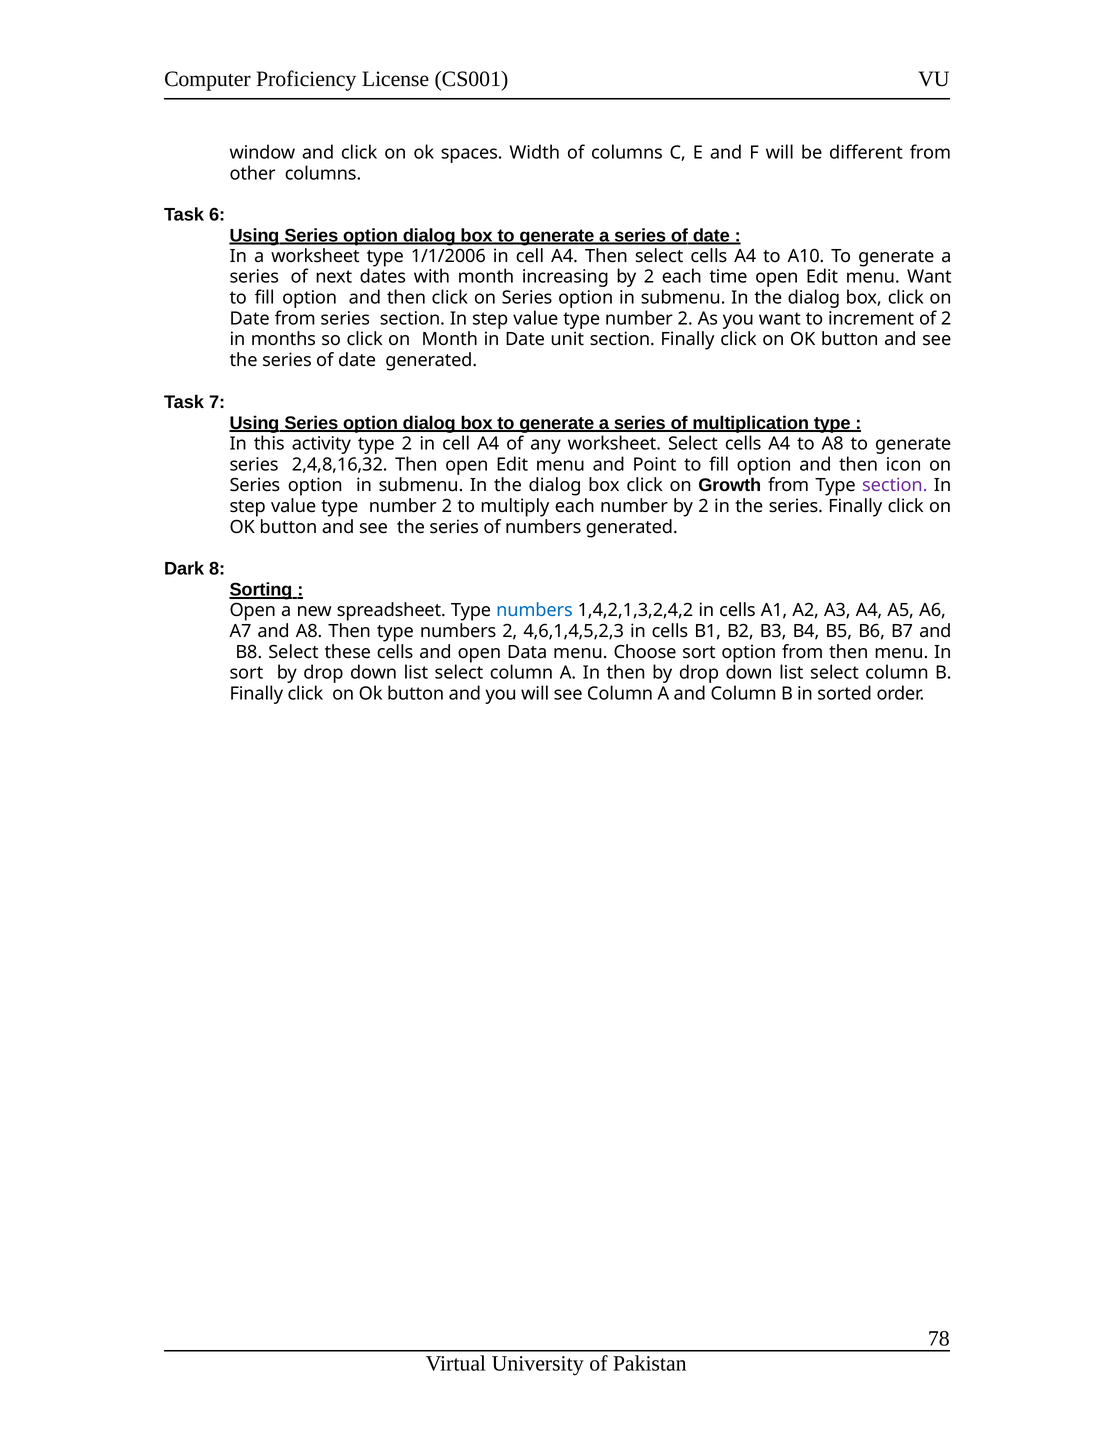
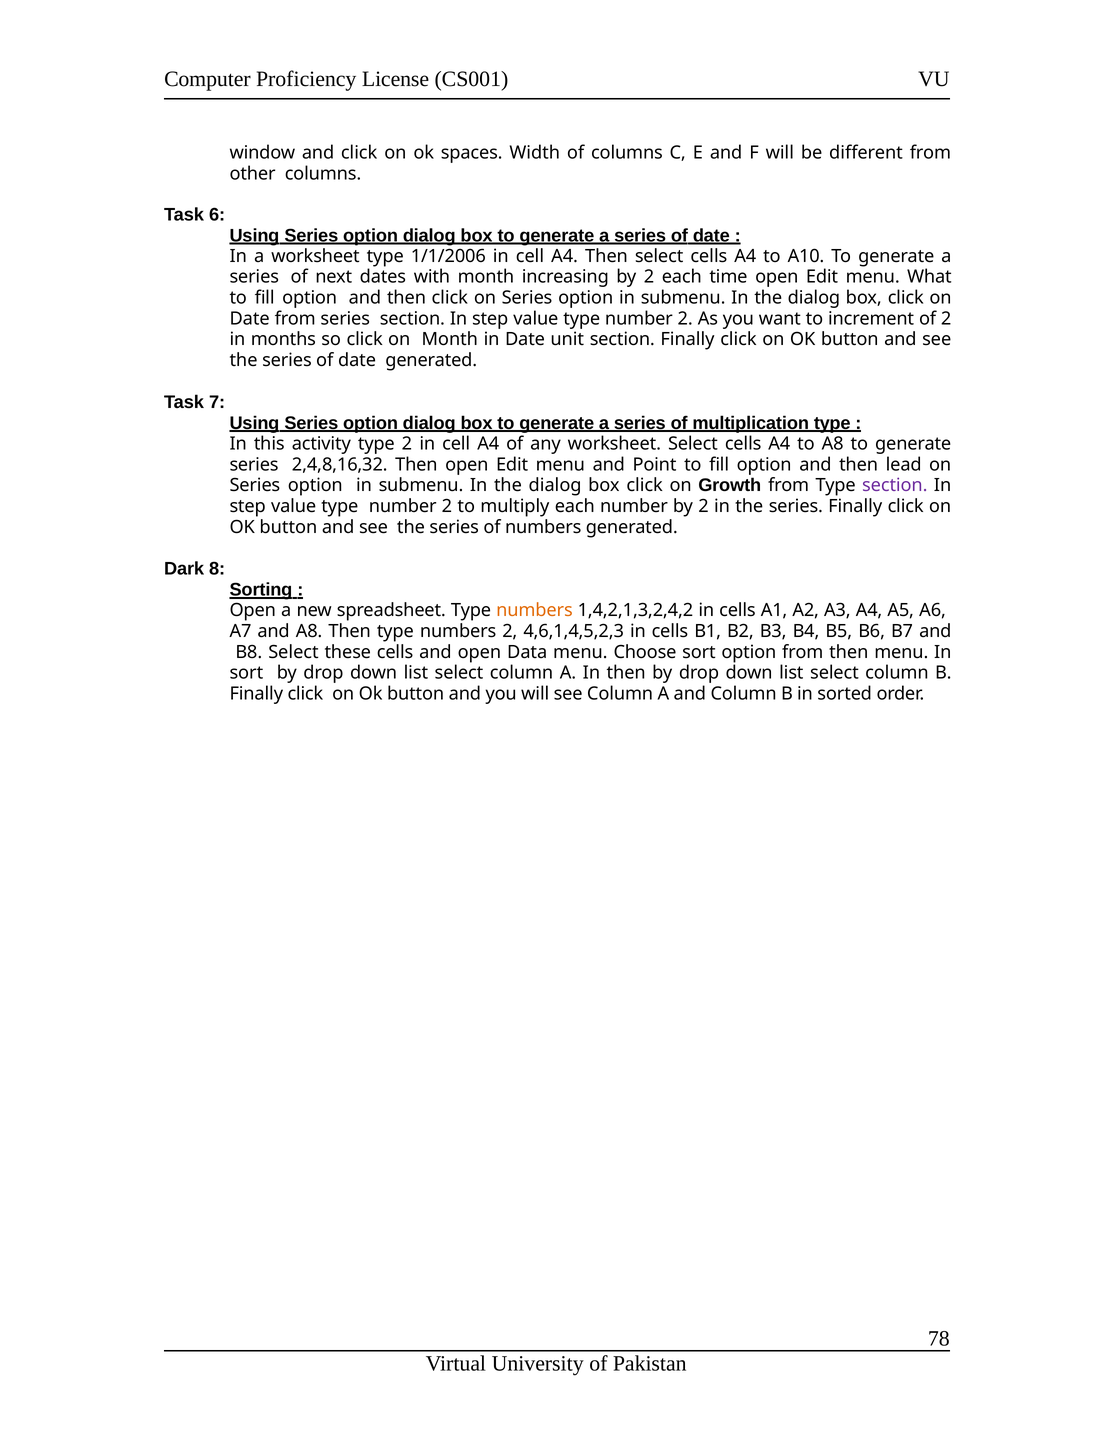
menu Want: Want -> What
icon: icon -> lead
numbers at (534, 610) colour: blue -> orange
